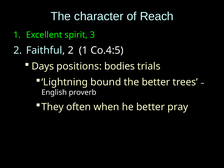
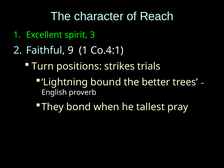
Faithful 2: 2 -> 9
Co.4:5: Co.4:5 -> Co.4:1
Days: Days -> Turn
bodies: bodies -> strikes
often: often -> bond
he better: better -> tallest
